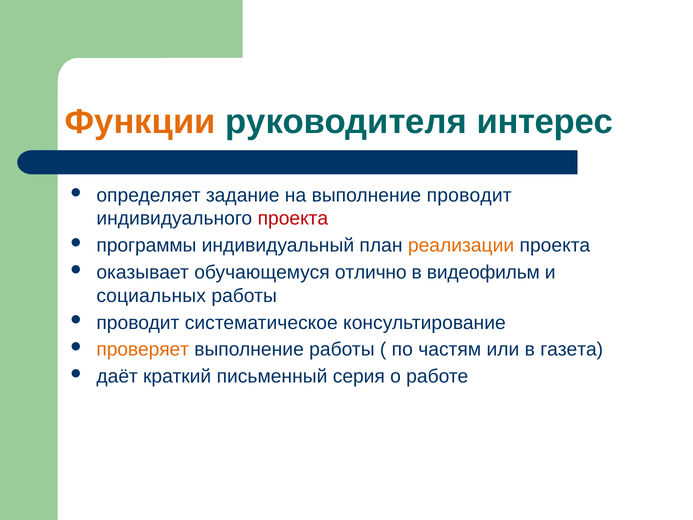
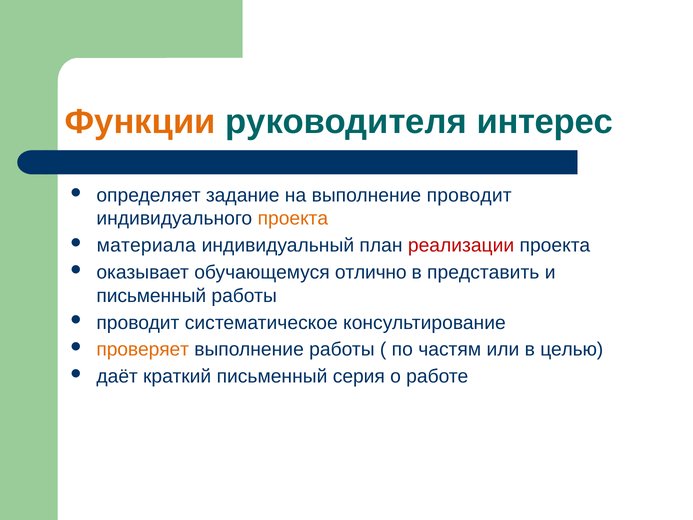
проекта at (293, 219) colour: red -> orange
программы: программы -> материала
реализации colour: orange -> red
видеофильм: видеофильм -> представить
социальных at (151, 296): социальных -> письменный
газета: газета -> целью
